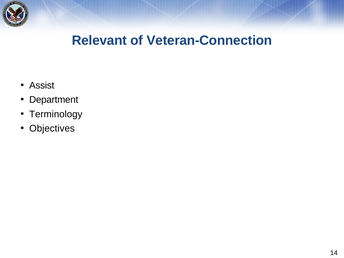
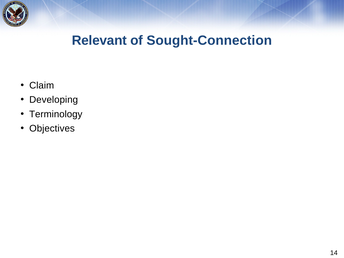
Veteran-Connection: Veteran-Connection -> Sought-Connection
Assist: Assist -> Claim
Department: Department -> Developing
